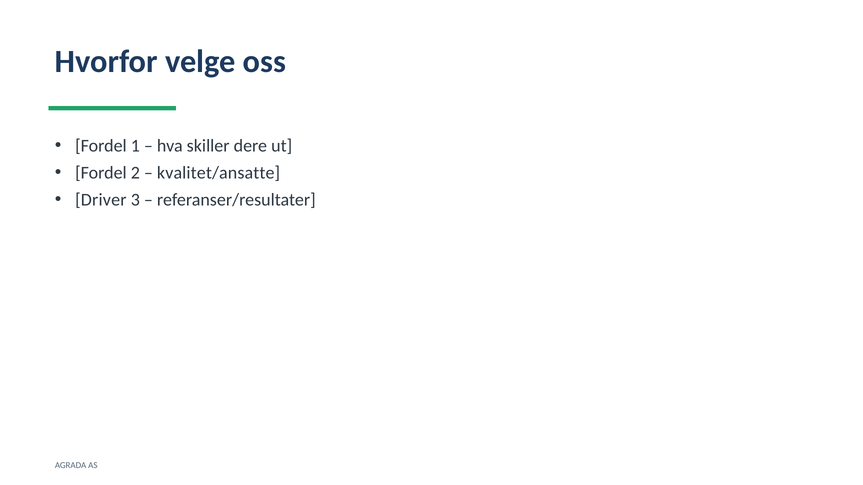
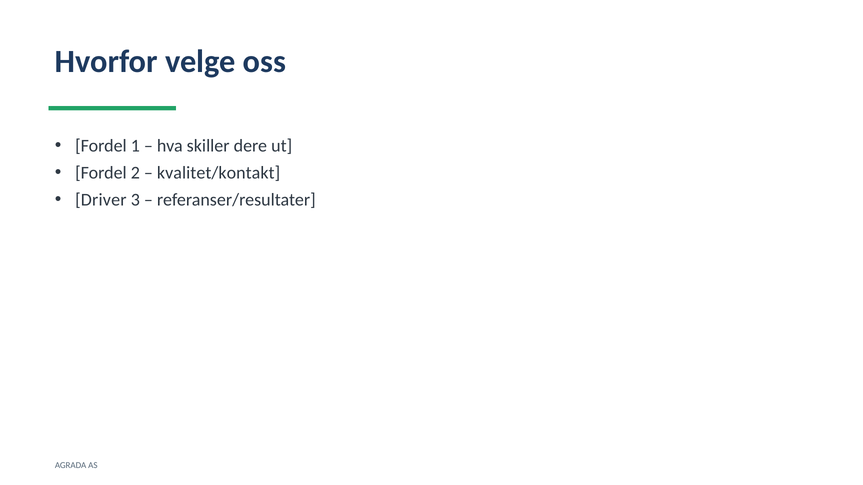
kvalitet/ansatte: kvalitet/ansatte -> kvalitet/kontakt
